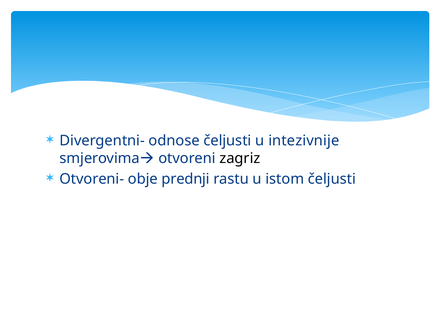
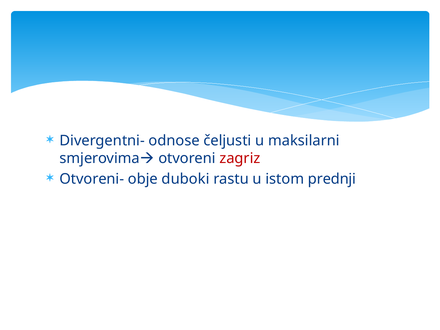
intezivnije: intezivnije -> maksilarni
zagriz colour: black -> red
prednji: prednji -> duboki
istom čeljusti: čeljusti -> prednji
